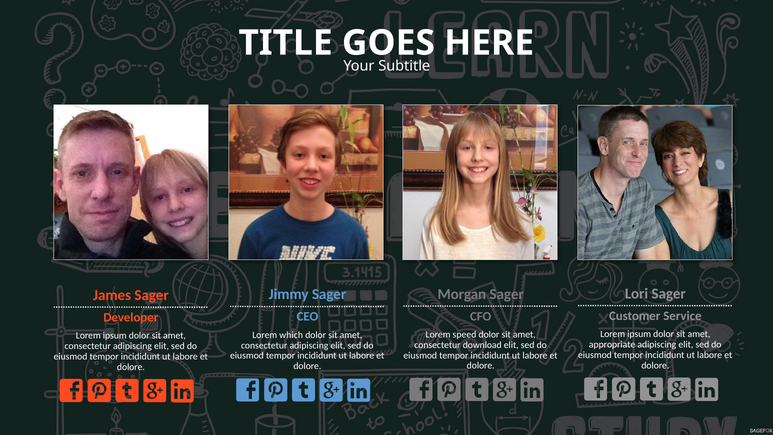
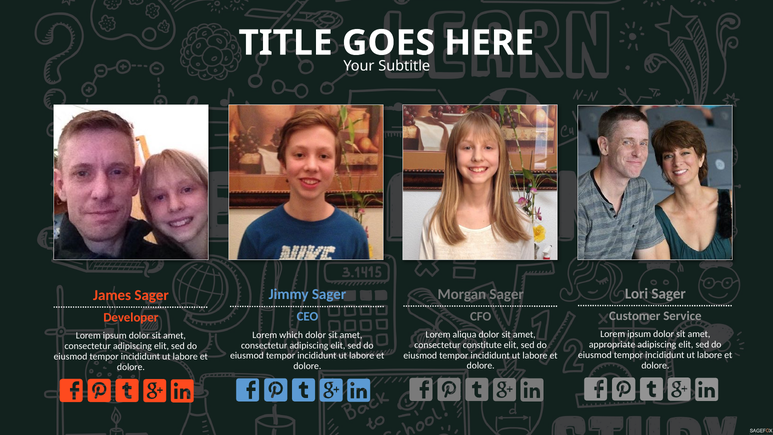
speed: speed -> aliqua
download: download -> constitute
